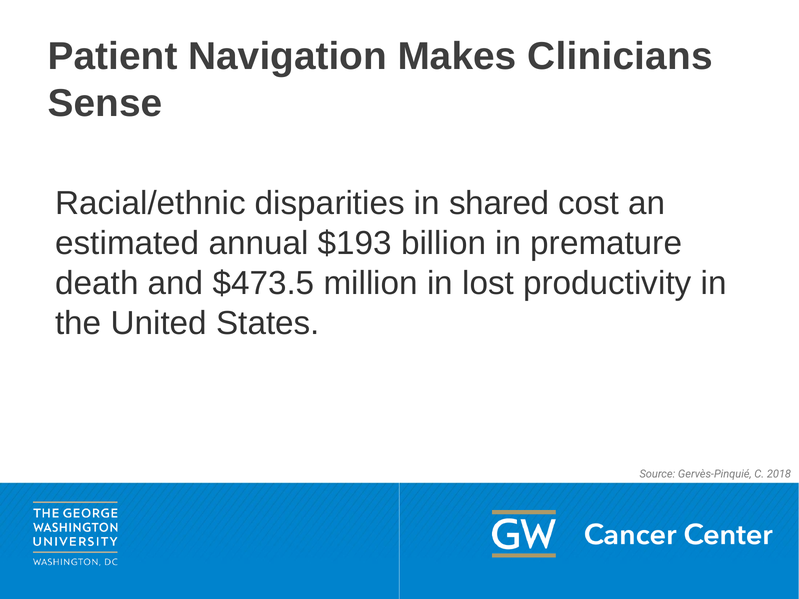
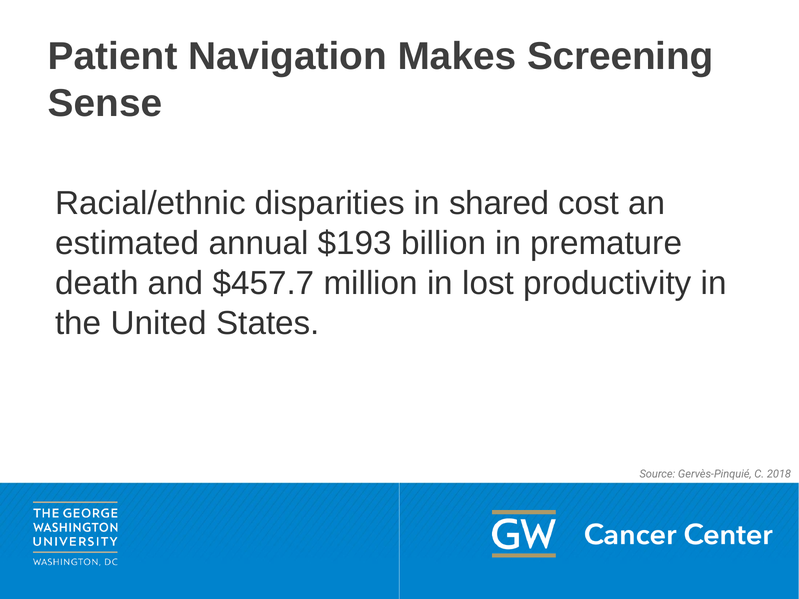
Clinicians: Clinicians -> Screening
$473.5: $473.5 -> $457.7
